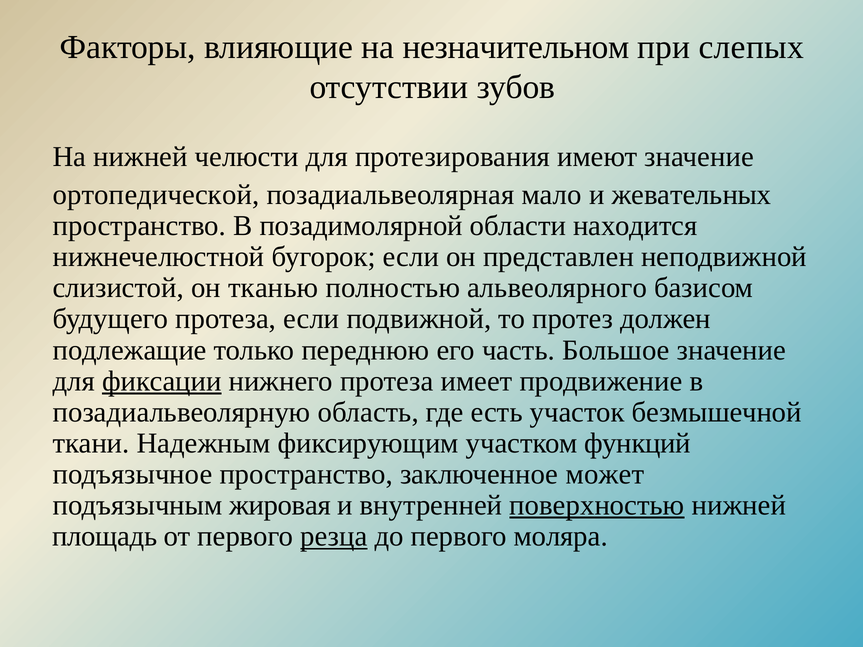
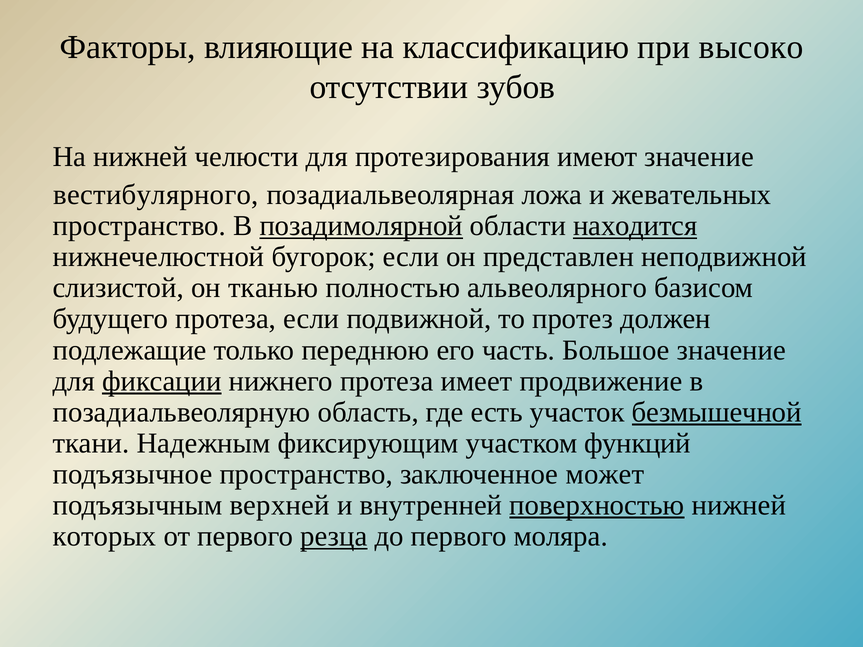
незначительном: незначительном -> классификацию
слепых: слепых -> высоко
ортопедической: ортопедической -> вестибулярного
мало: мало -> ложа
позадимолярной underline: none -> present
находится underline: none -> present
безмышечной underline: none -> present
жировая: жировая -> верхней
площадь: площадь -> которых
